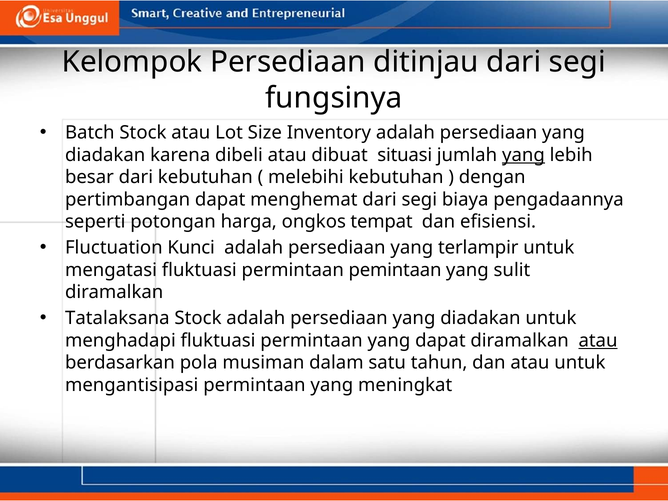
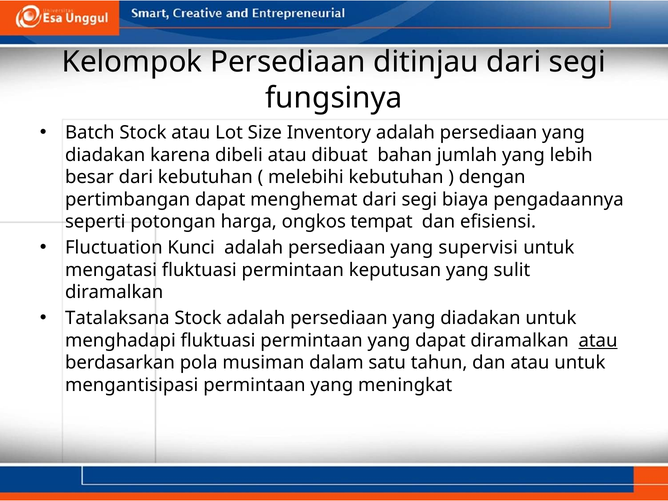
situasi: situasi -> bahan
yang at (523, 155) underline: present -> none
terlampir: terlampir -> supervisi
pemintaan: pemintaan -> keputusan
